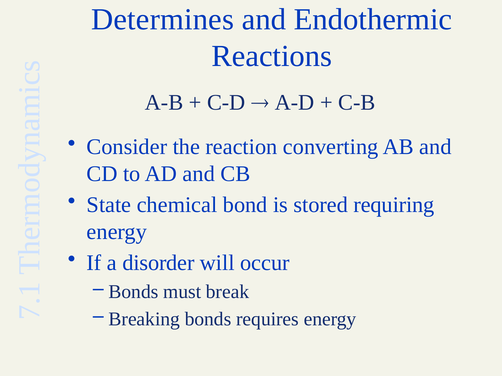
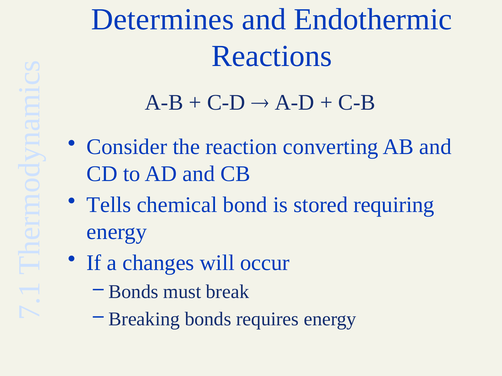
State: State -> Tells
disorder: disorder -> changes
